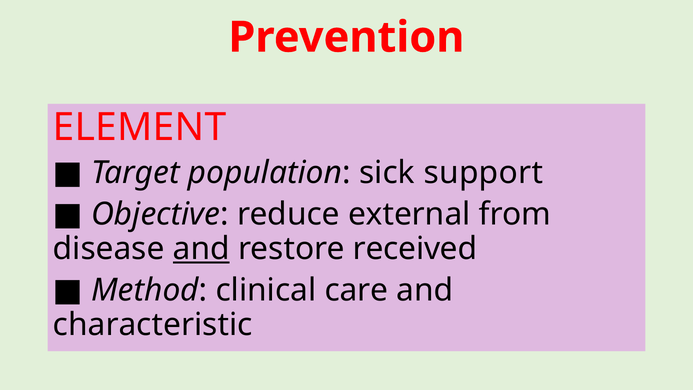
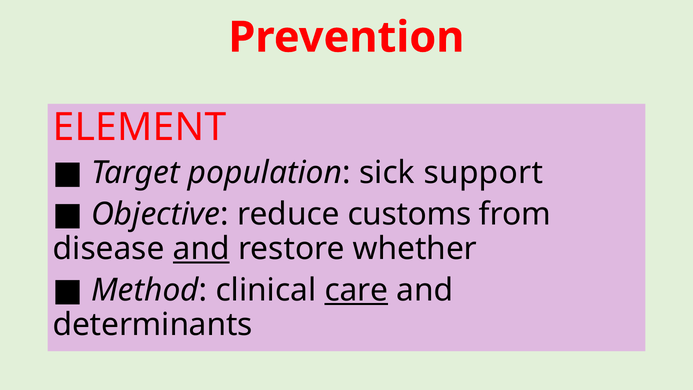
external: external -> customs
received: received -> whether
care underline: none -> present
characteristic: characteristic -> determinants
